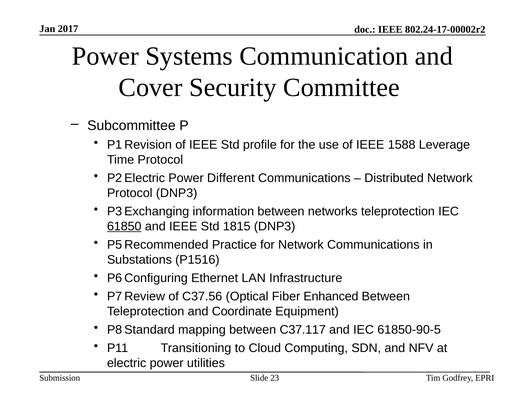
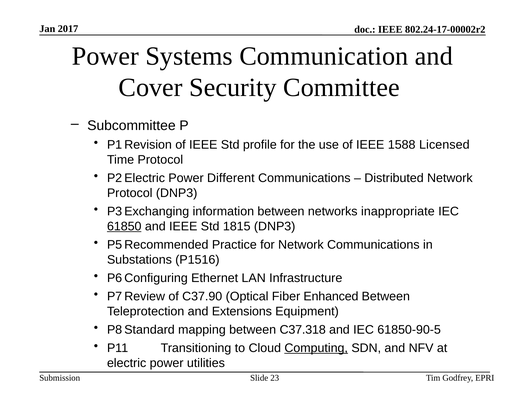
Leverage: Leverage -> Licensed
networks teleprotection: teleprotection -> inappropriate
C37.56: C37.56 -> C37.90
Coordinate: Coordinate -> Extensions
C37.117: C37.117 -> C37.318
Computing underline: none -> present
